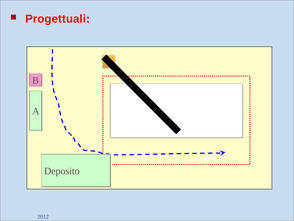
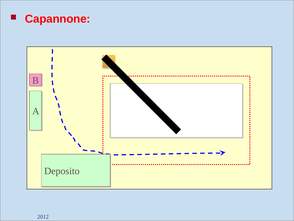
Progettuali: Progettuali -> Capannone
